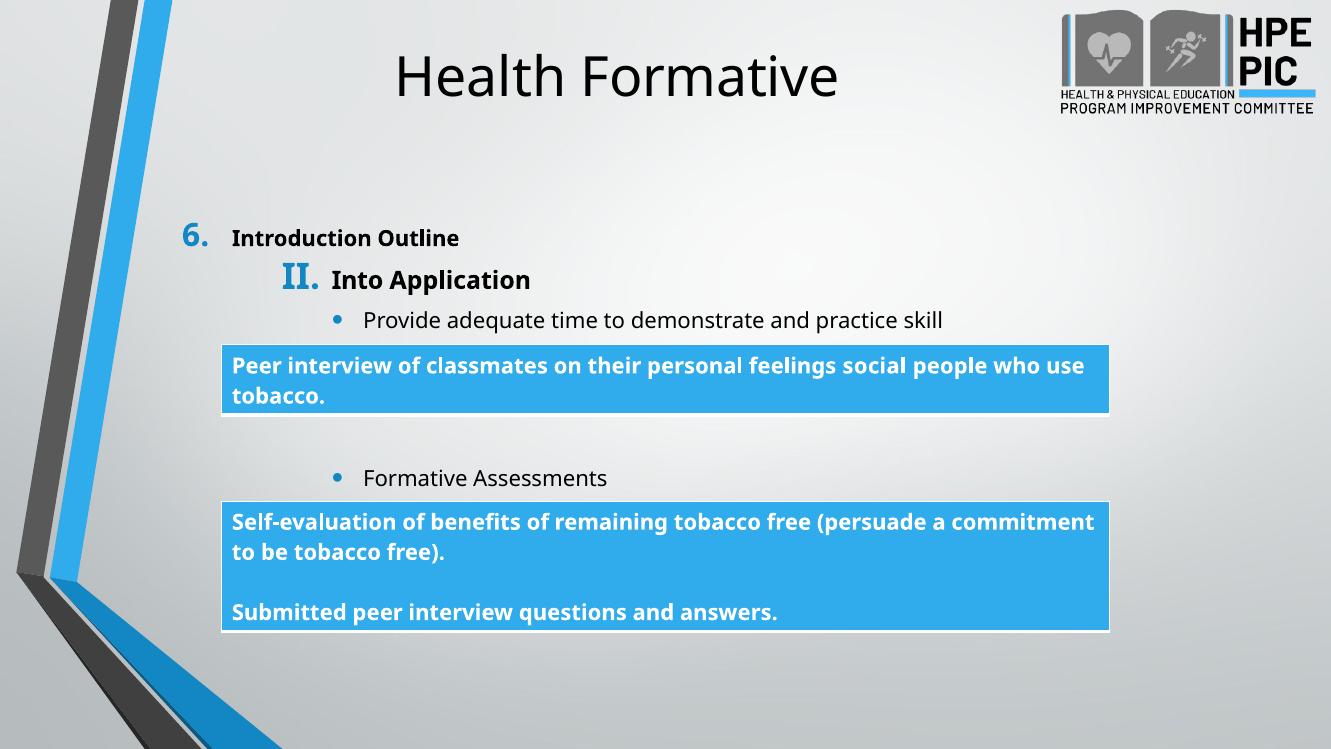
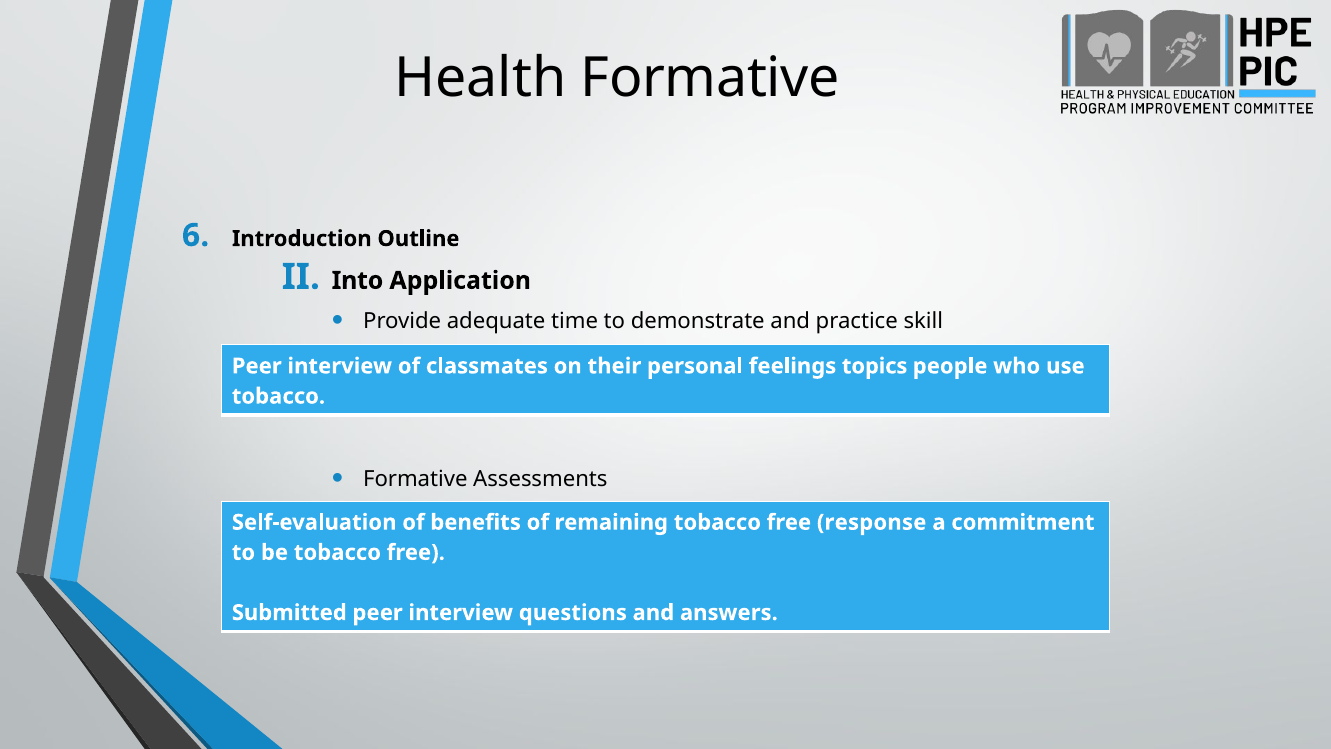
social: social -> topics
persuade: persuade -> response
